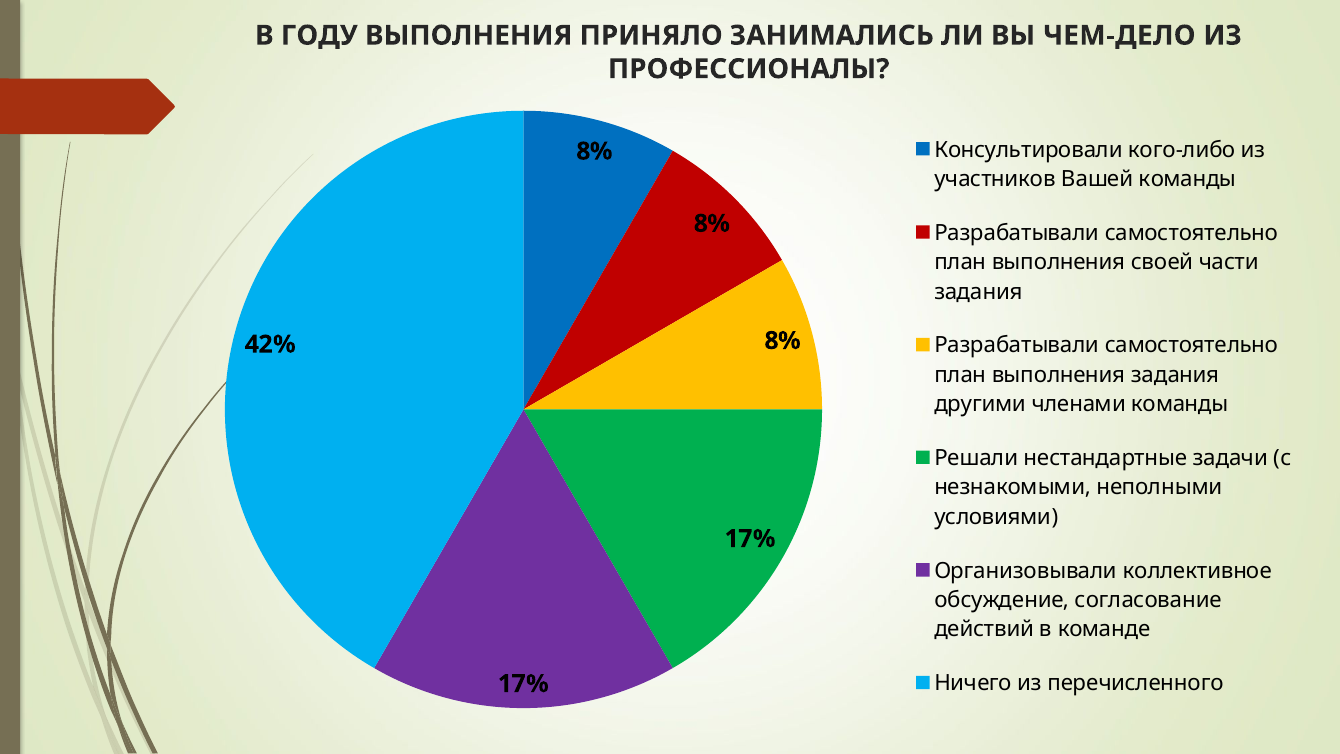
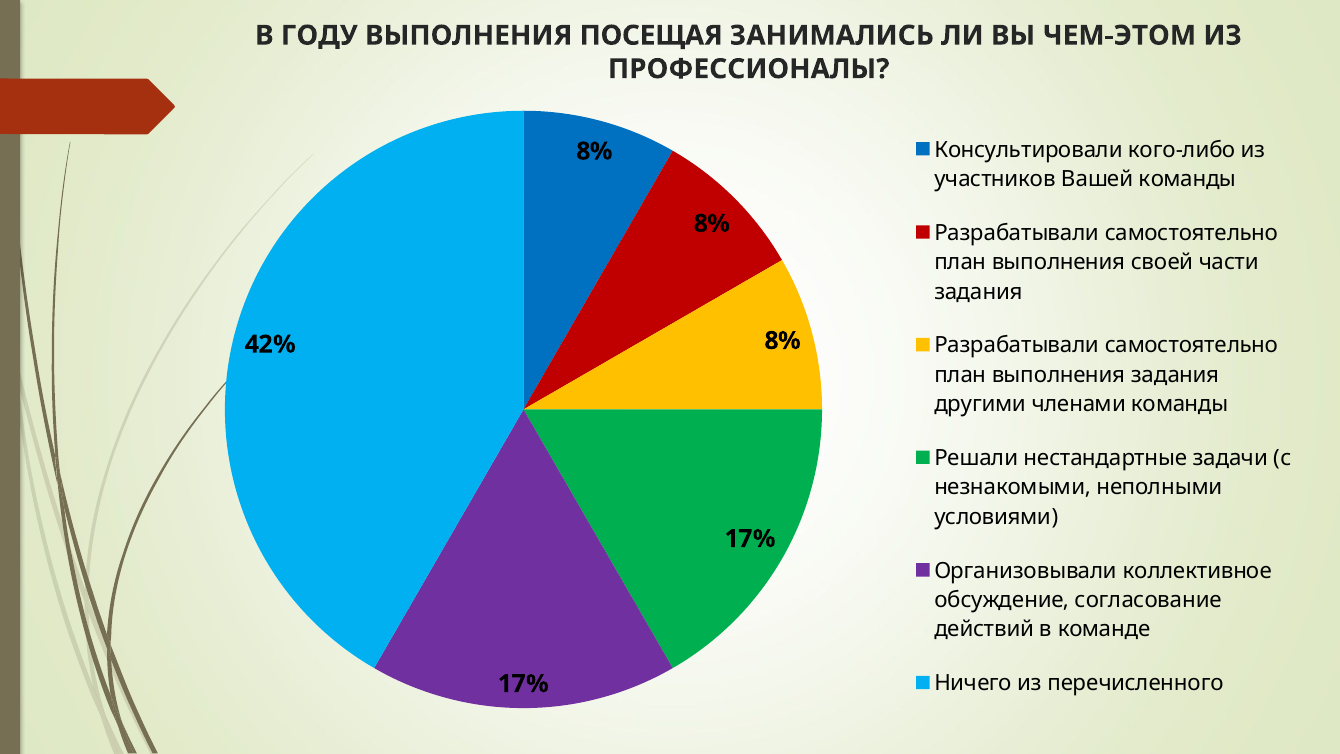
ПРИНЯЛО: ПРИНЯЛО -> ПОСЕЩАЯ
ЧЕМ-ДЕЛО: ЧЕМ-ДЕЛО -> ЧЕМ-ЭТОМ
